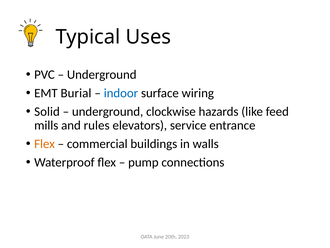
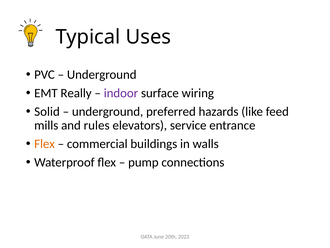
Burial: Burial -> Really
indoor colour: blue -> purple
clockwise: clockwise -> preferred
